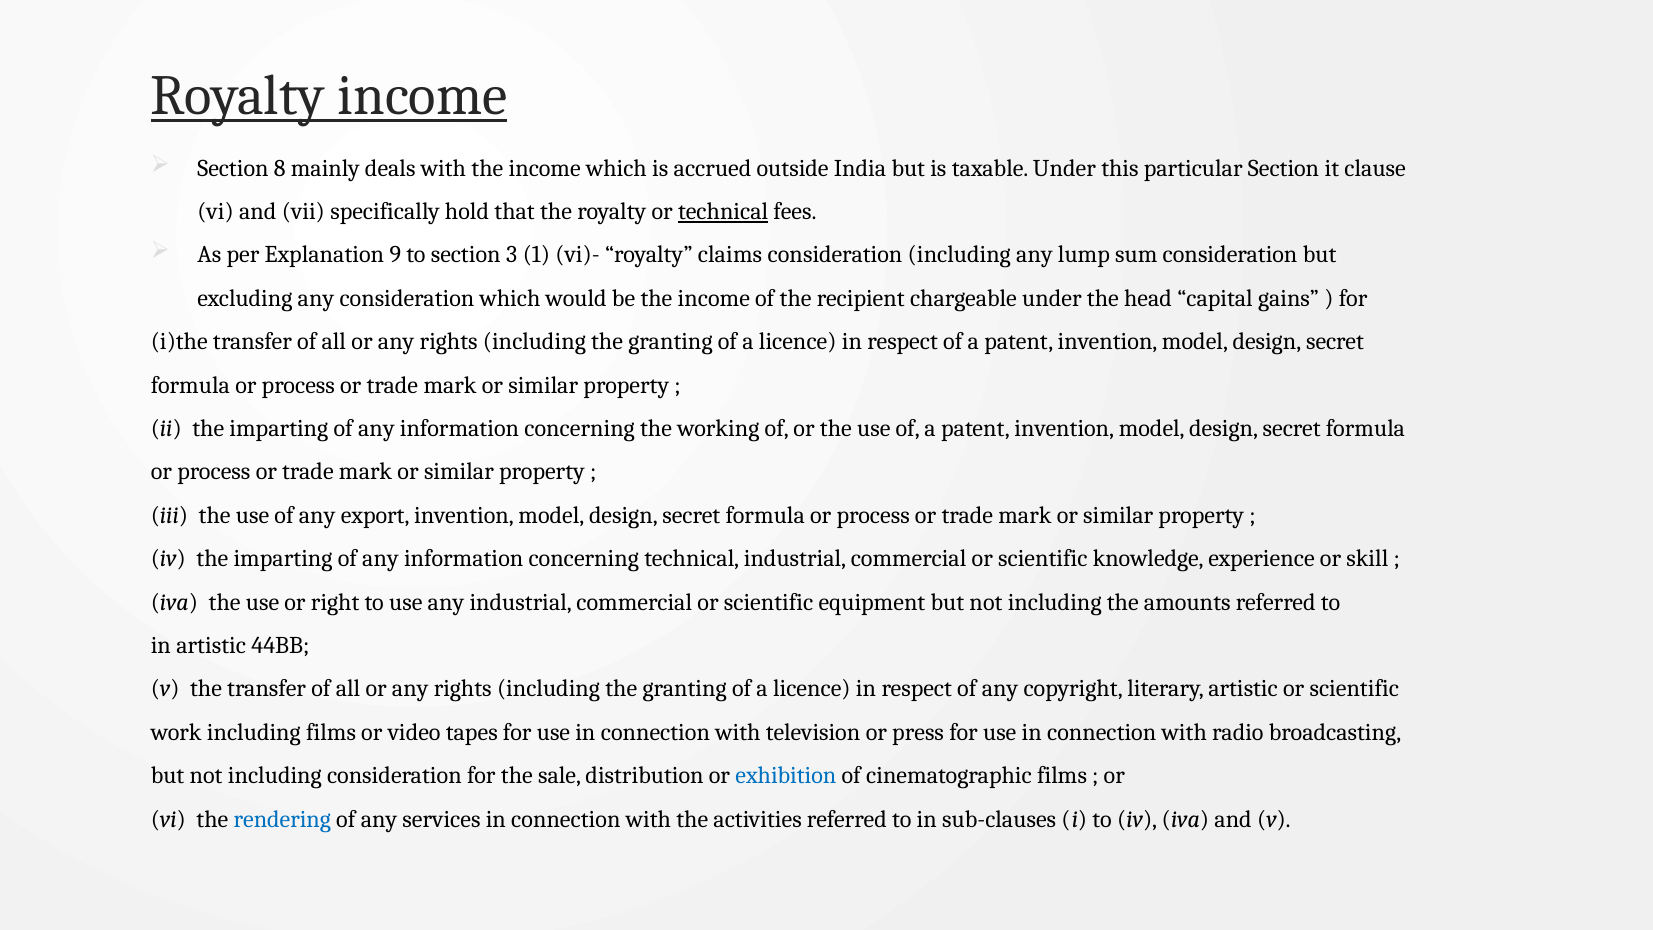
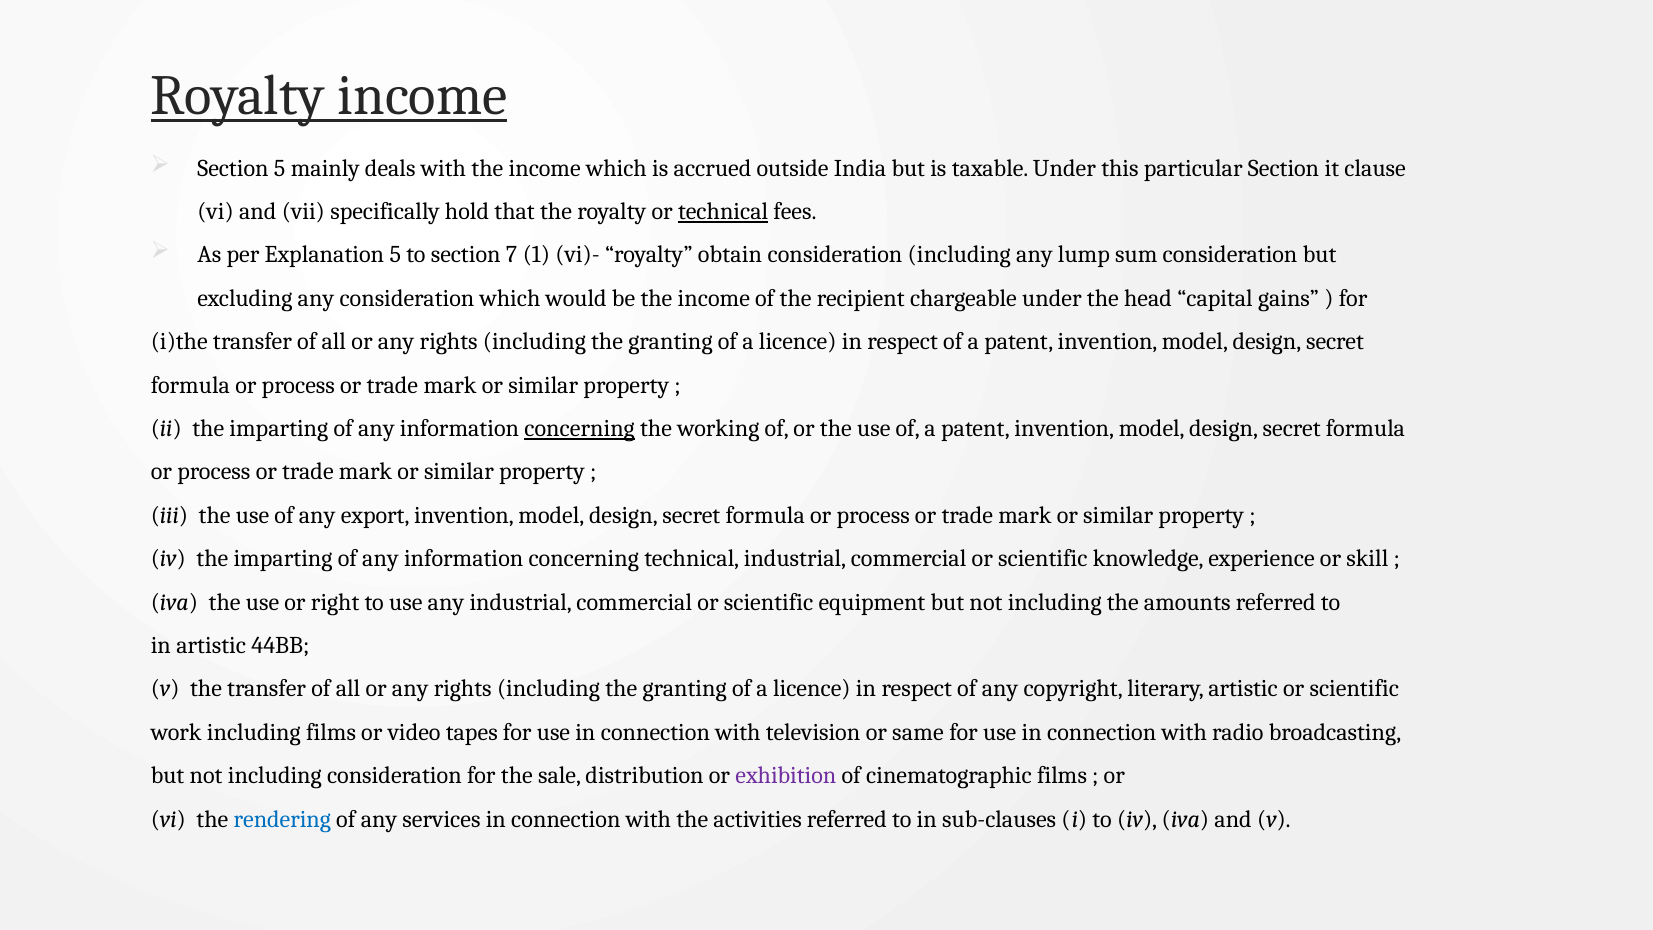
Section 8: 8 -> 5
Explanation 9: 9 -> 5
3: 3 -> 7
claims: claims -> obtain
concerning at (580, 428) underline: none -> present
press: press -> same
exhibition colour: blue -> purple
